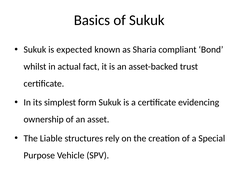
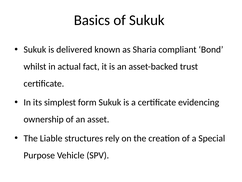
expected: expected -> delivered
